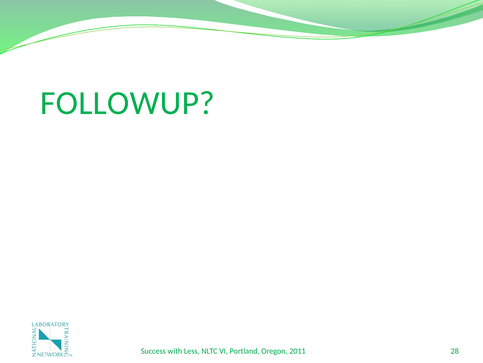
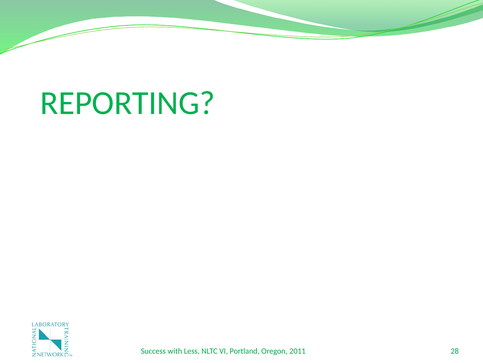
FOLLOWUP: FOLLOWUP -> REPORTING
